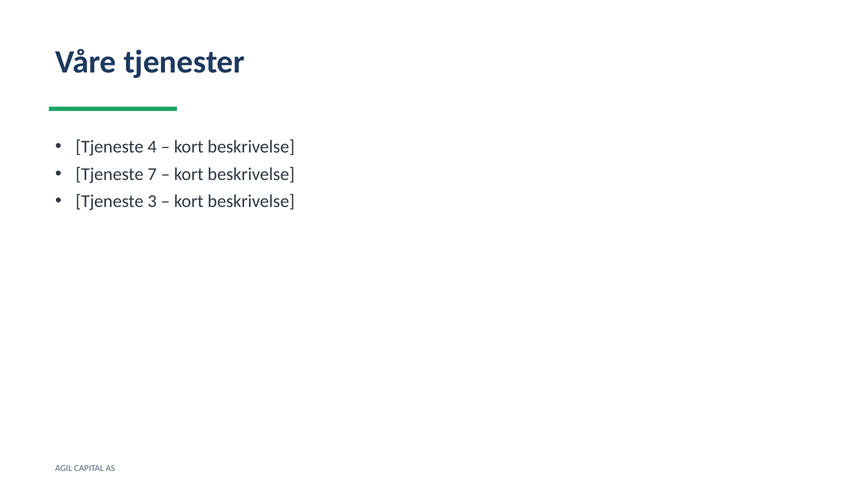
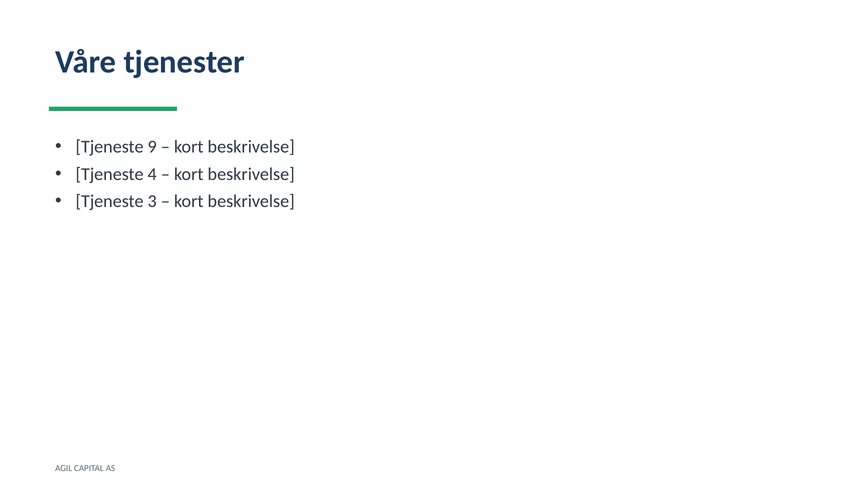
4: 4 -> 9
7: 7 -> 4
